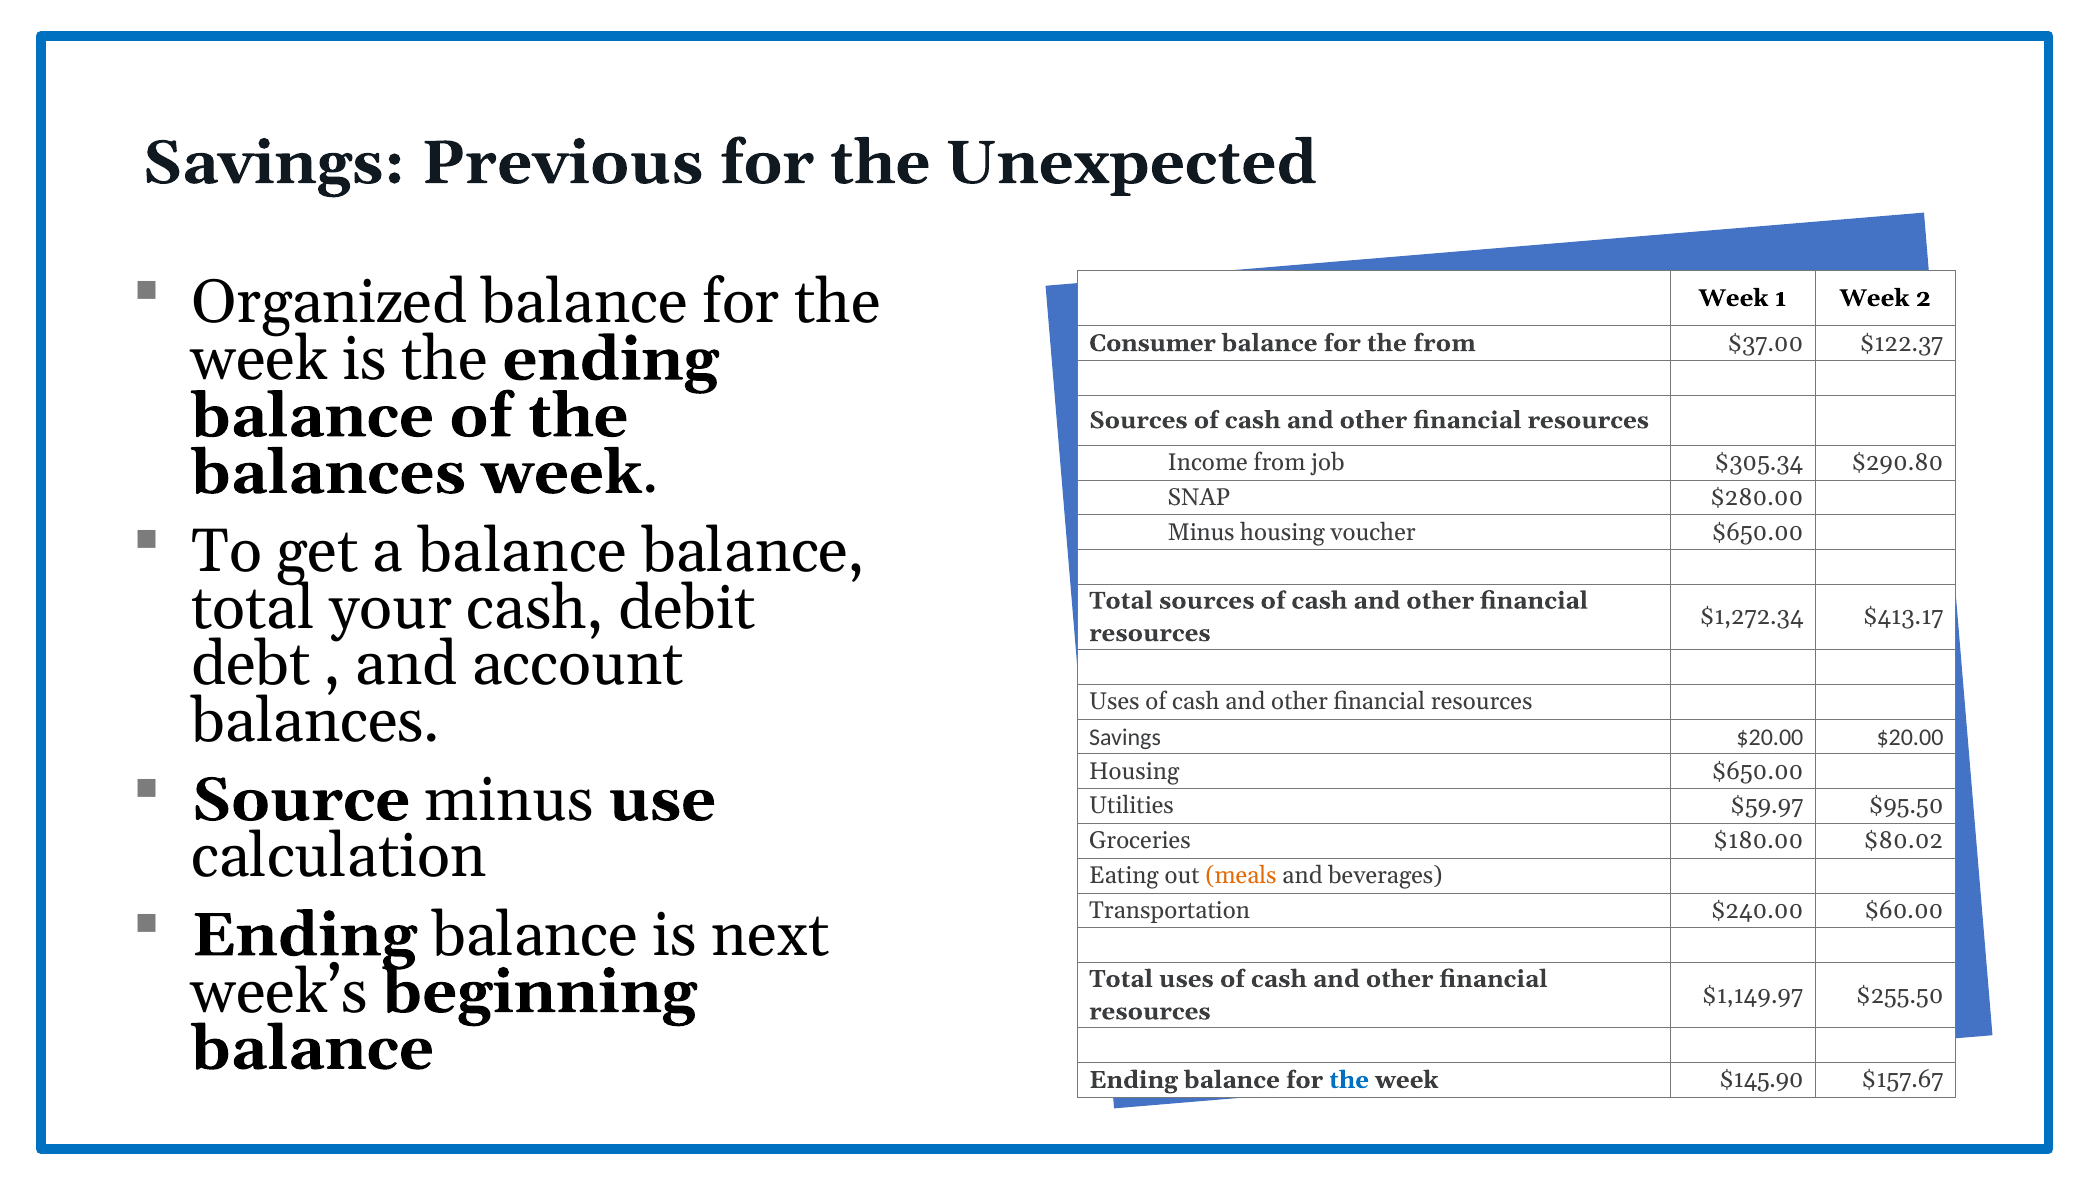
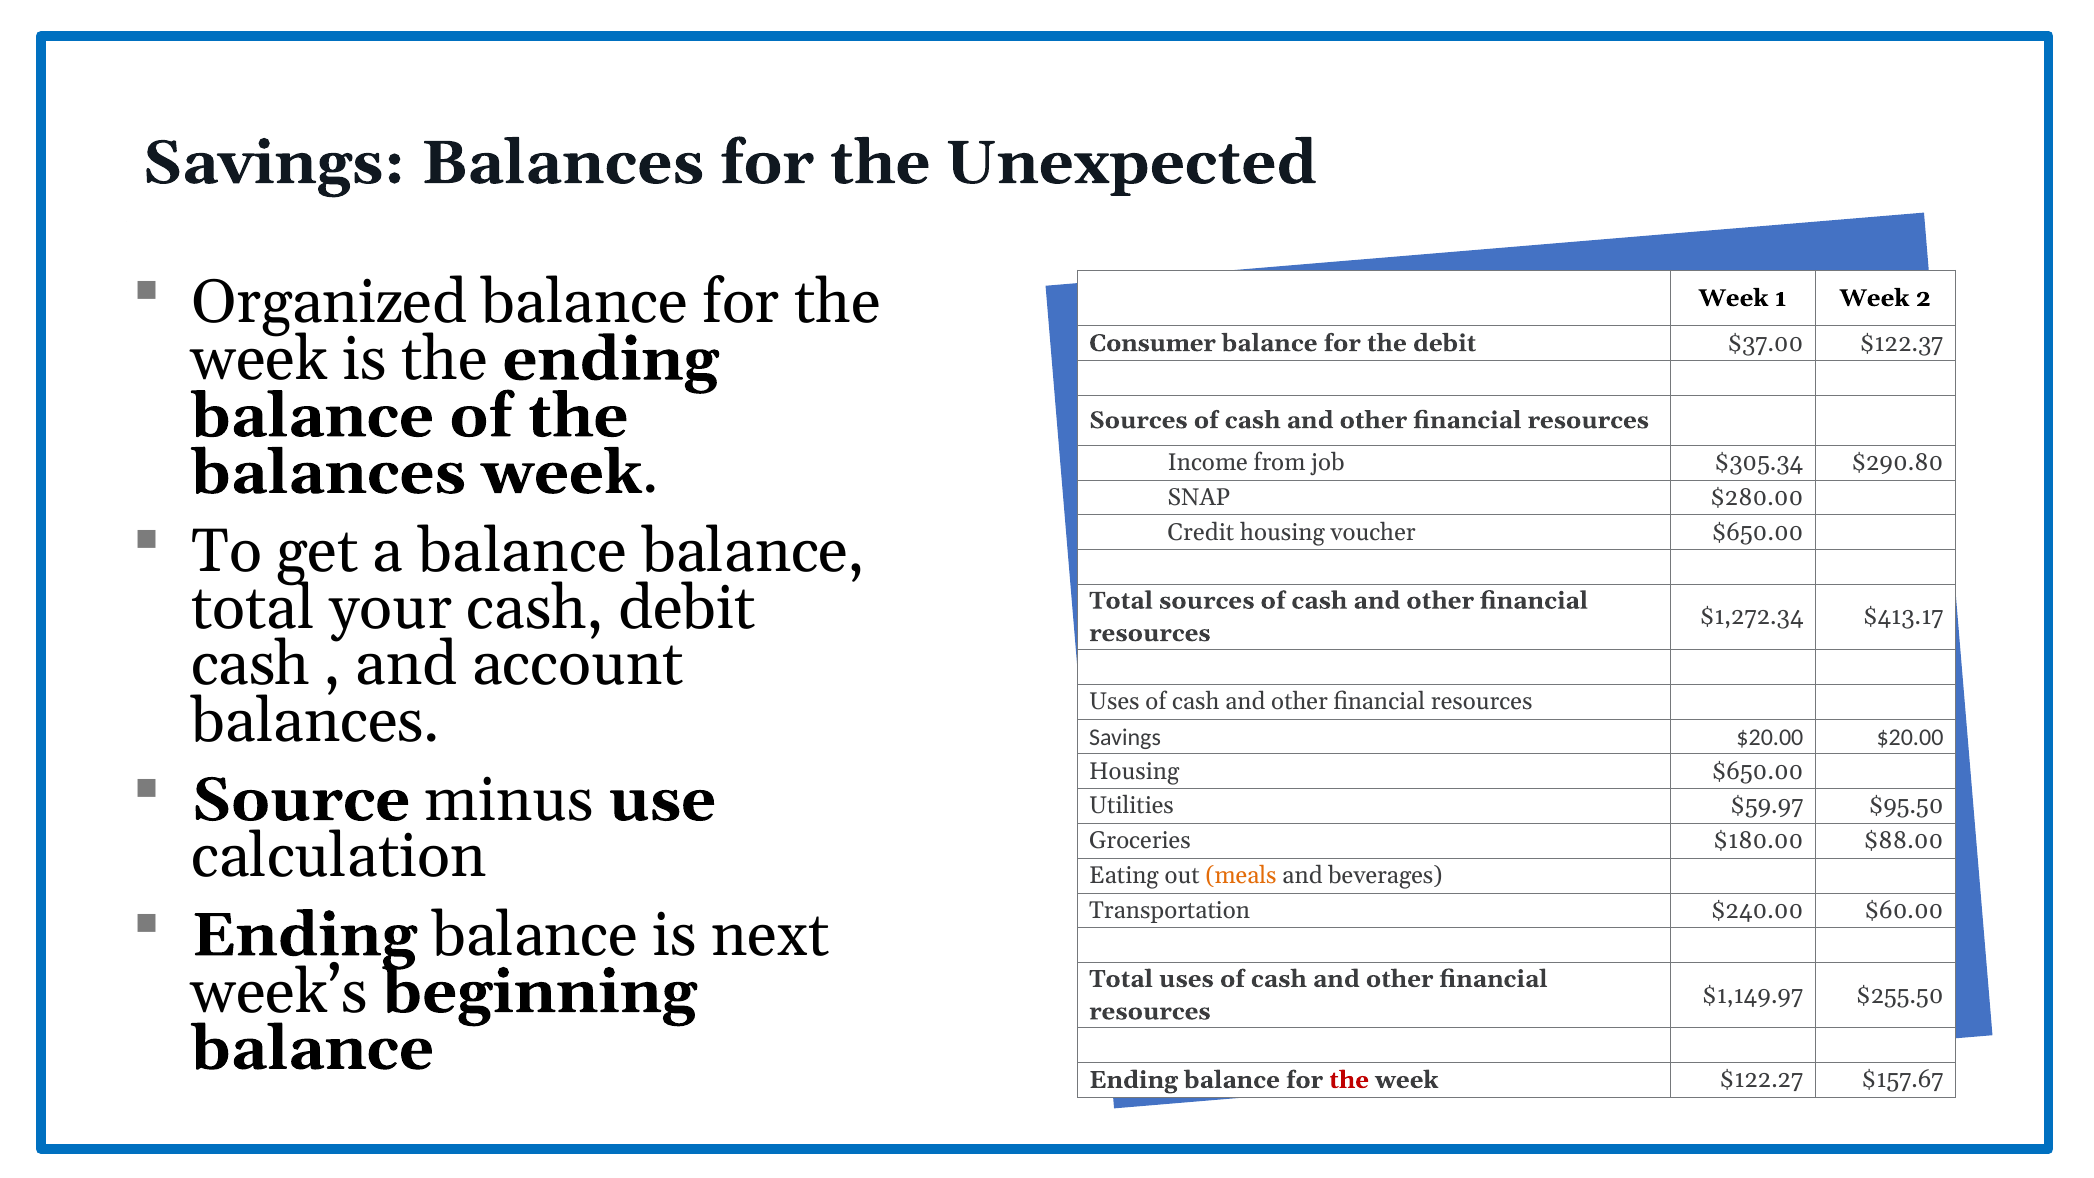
Savings Previous: Previous -> Balances
the from: from -> debit
Minus at (1201, 532): Minus -> Credit
debt at (251, 665): debt -> cash
$80.02: $80.02 -> $88.00
the at (1349, 1080) colour: blue -> red
$145.90: $145.90 -> $122.27
